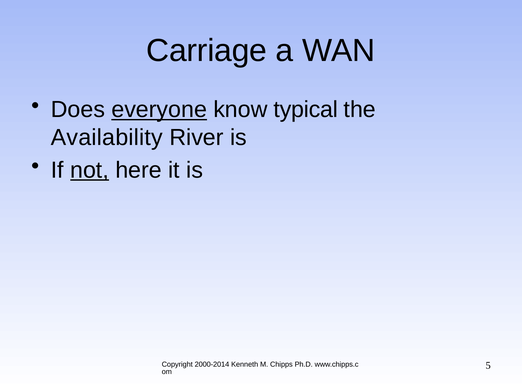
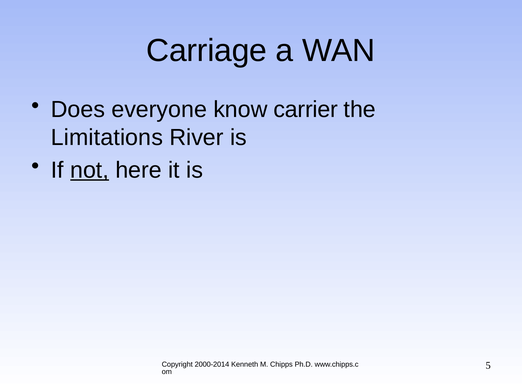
everyone underline: present -> none
typical: typical -> carrier
Availability: Availability -> Limitations
